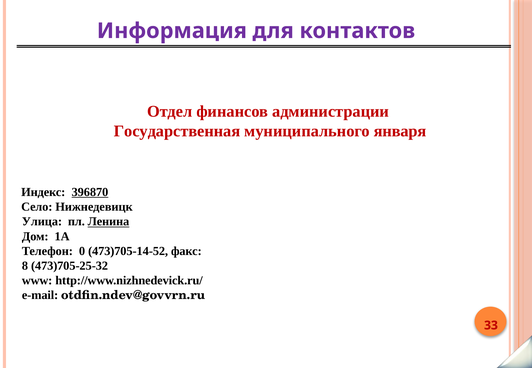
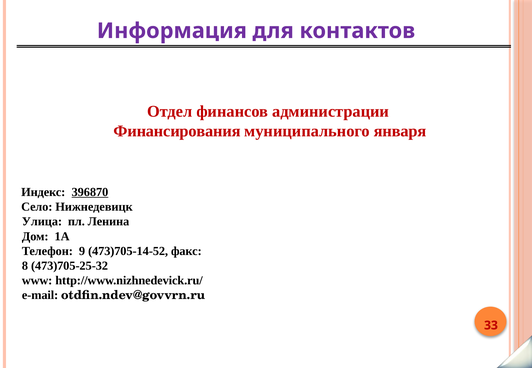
Государственная: Государственная -> Финансирования
Ленина underline: present -> none
0: 0 -> 9
